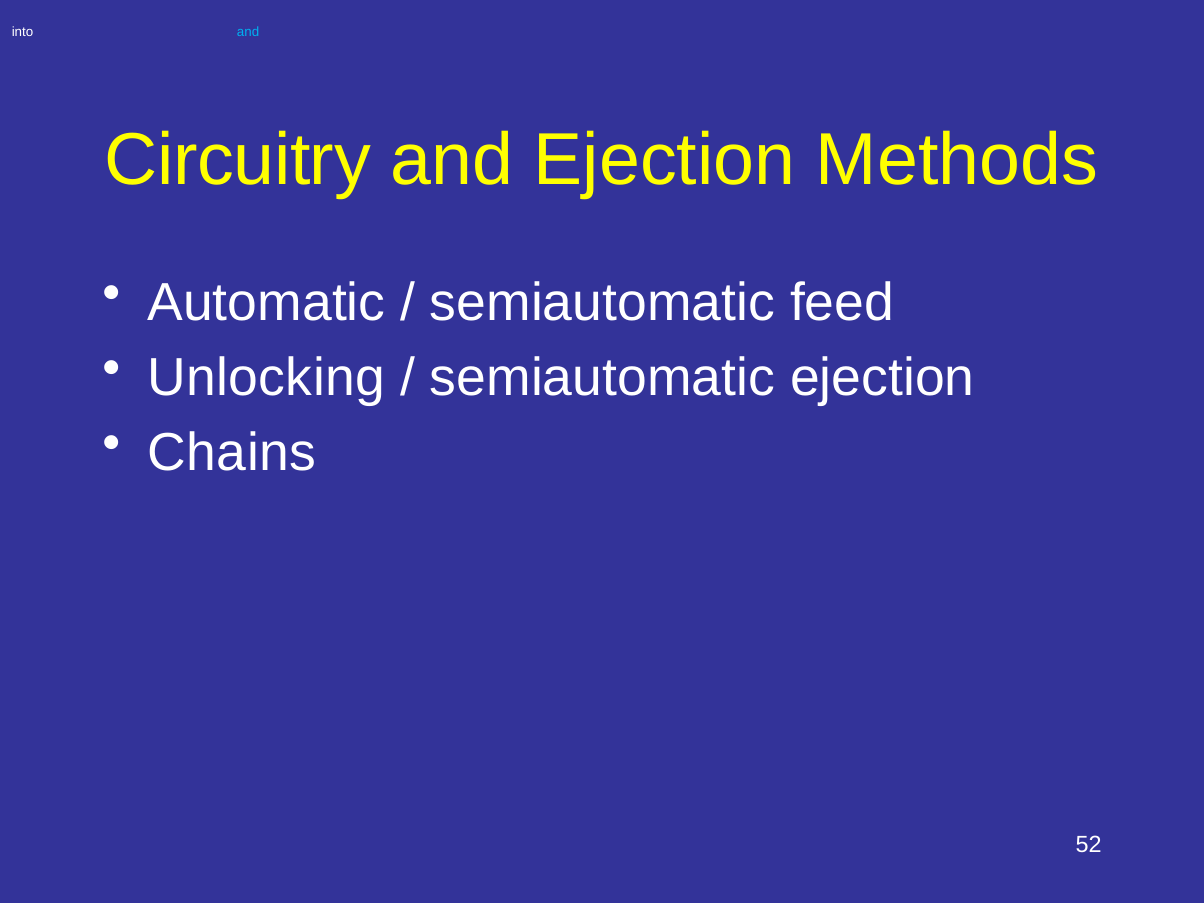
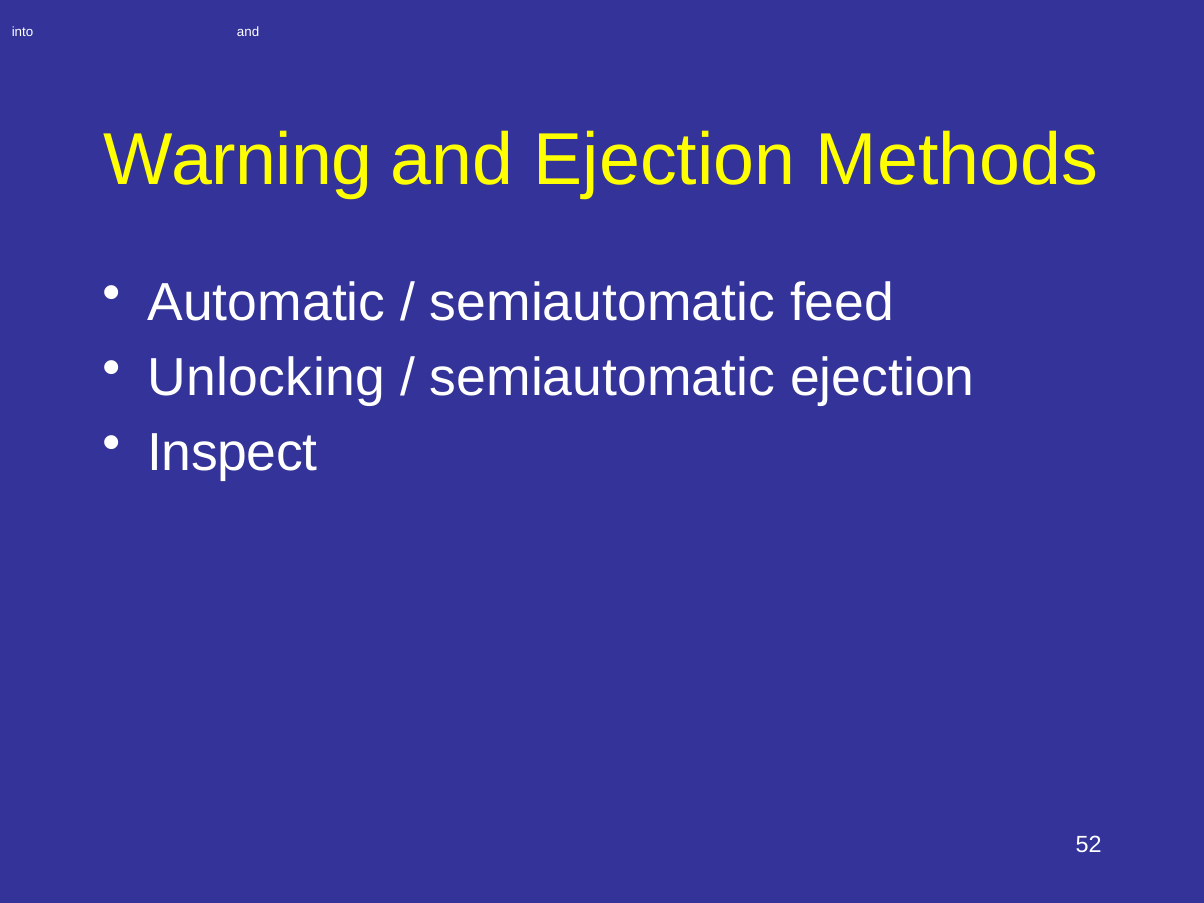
and at (248, 32) colour: light blue -> white
Circuitry: Circuitry -> Warning
Chains: Chains -> Inspect
